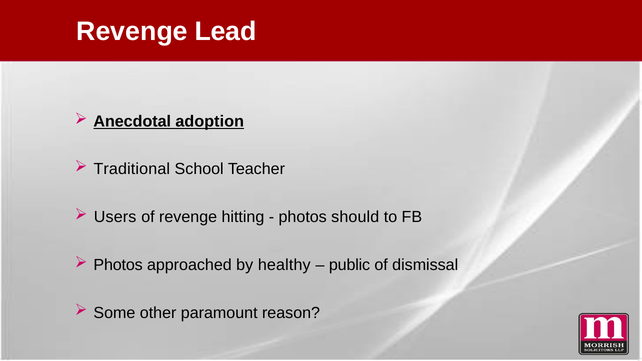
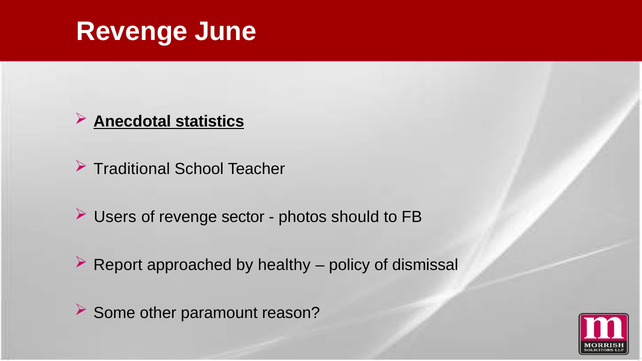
Lead: Lead -> June
adoption: adoption -> statistics
hitting: hitting -> sector
Photos at (118, 265): Photos -> Report
public: public -> policy
